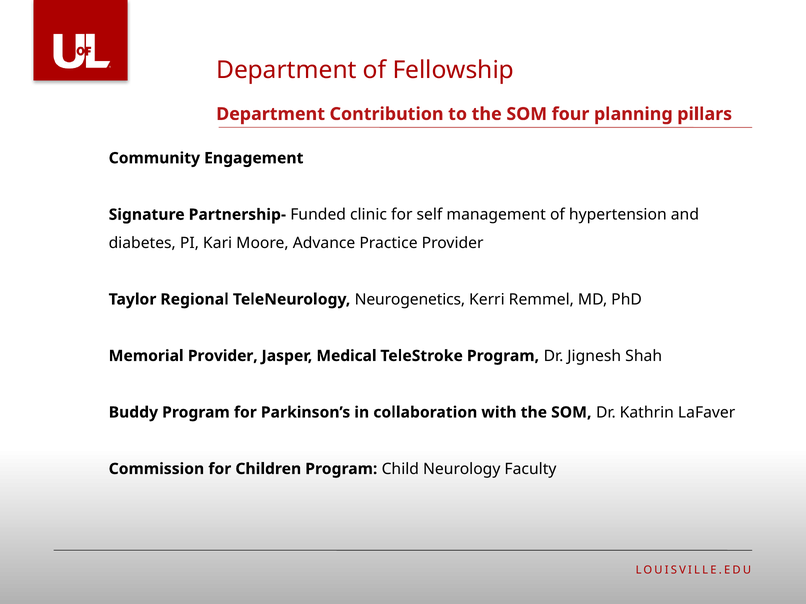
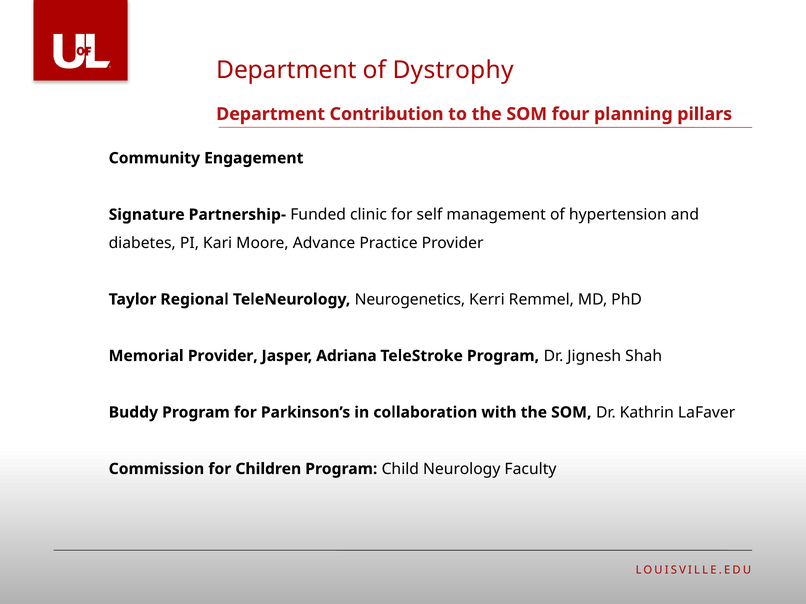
Fellowship: Fellowship -> Dystrophy
Medical: Medical -> Adriana
